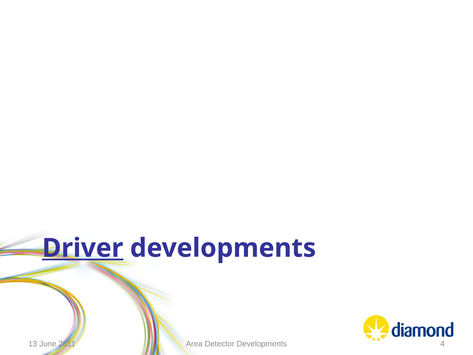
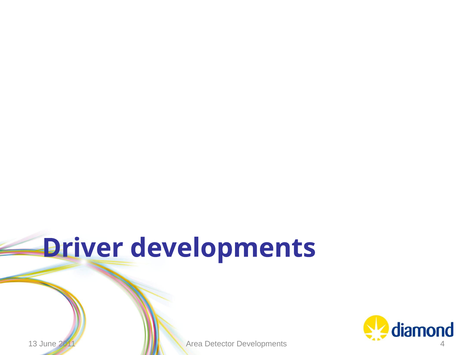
Driver underline: present -> none
